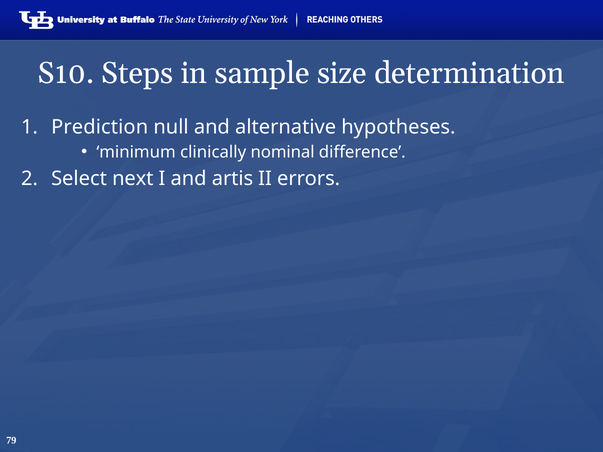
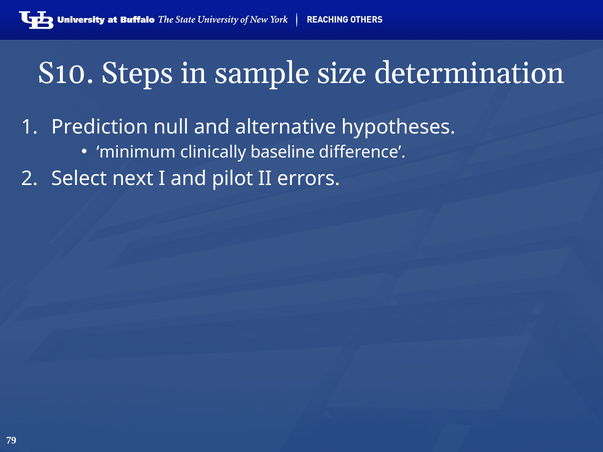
nominal: nominal -> baseline
artis: artis -> pilot
